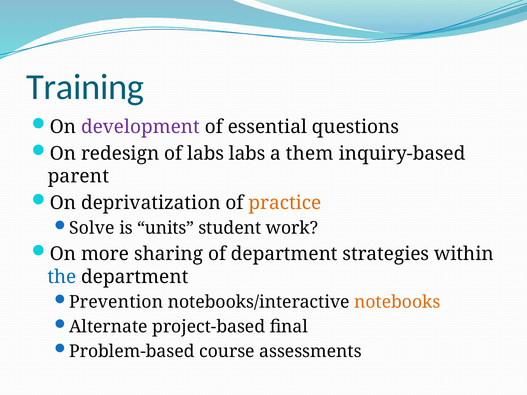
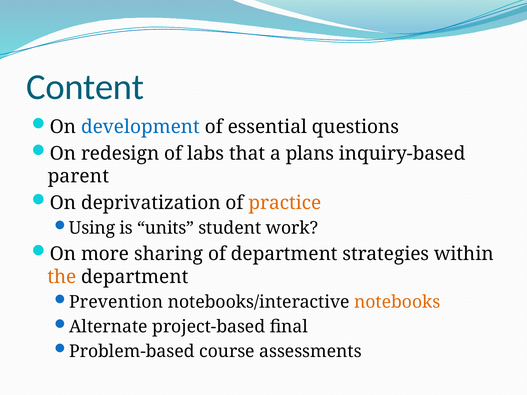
Training: Training -> Content
development colour: purple -> blue
labs labs: labs -> that
them: them -> plans
Solve: Solve -> Using
the colour: blue -> orange
